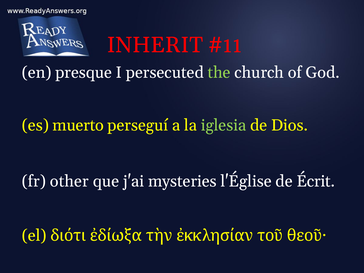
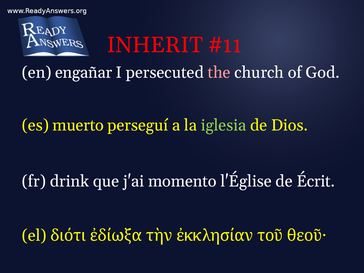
presque: presque -> engañar
the colour: light green -> pink
other: other -> drink
mysteries: mysteries -> momento
